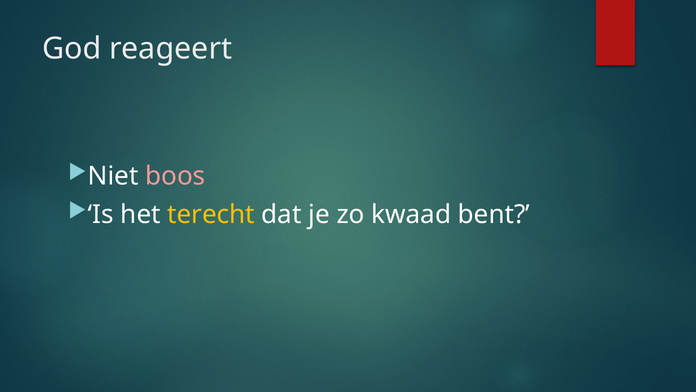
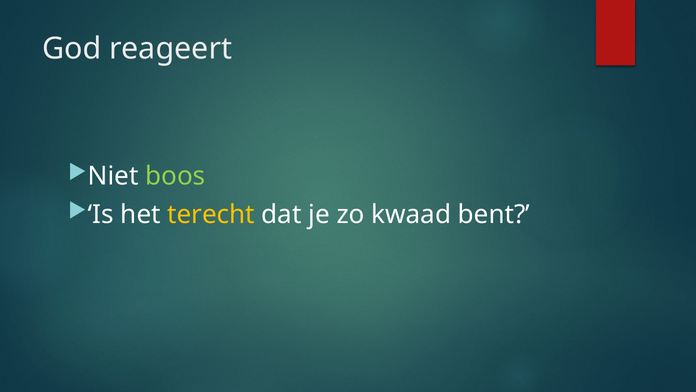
boos colour: pink -> light green
